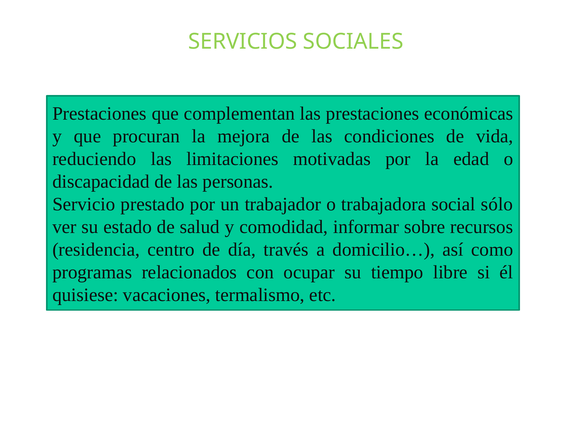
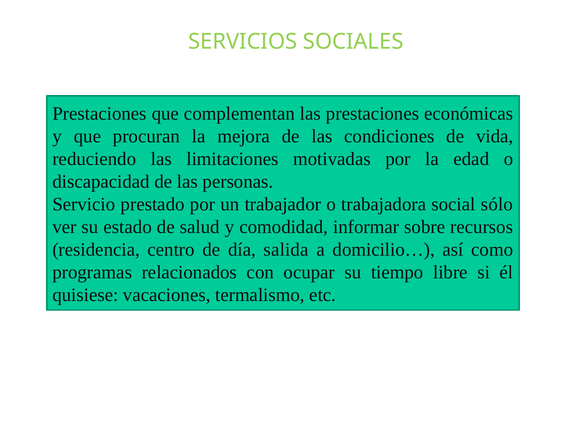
través: través -> salida
